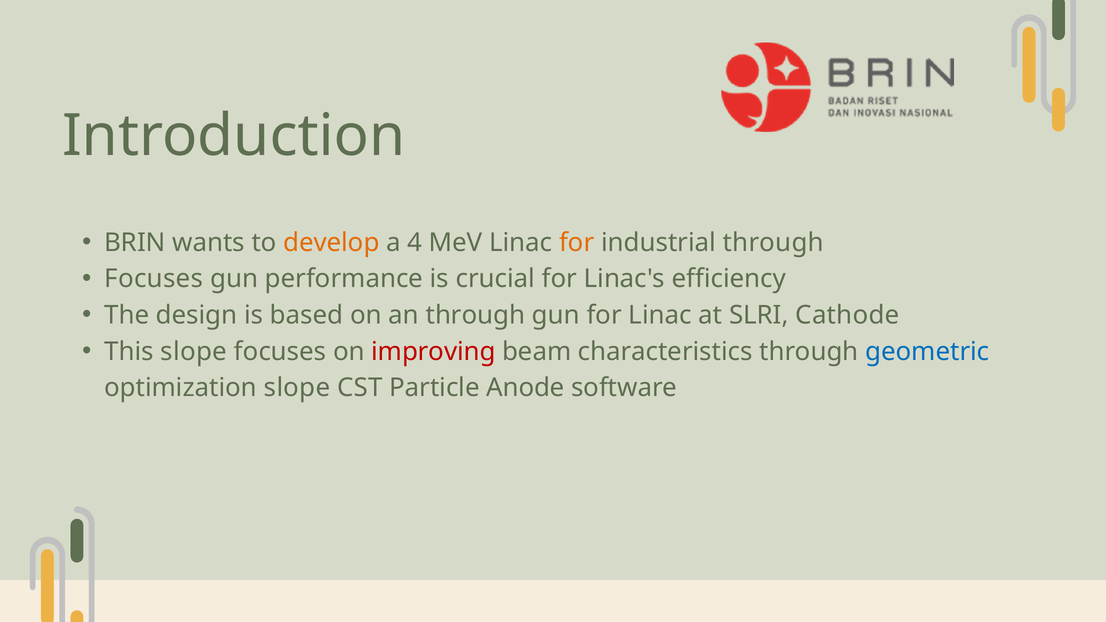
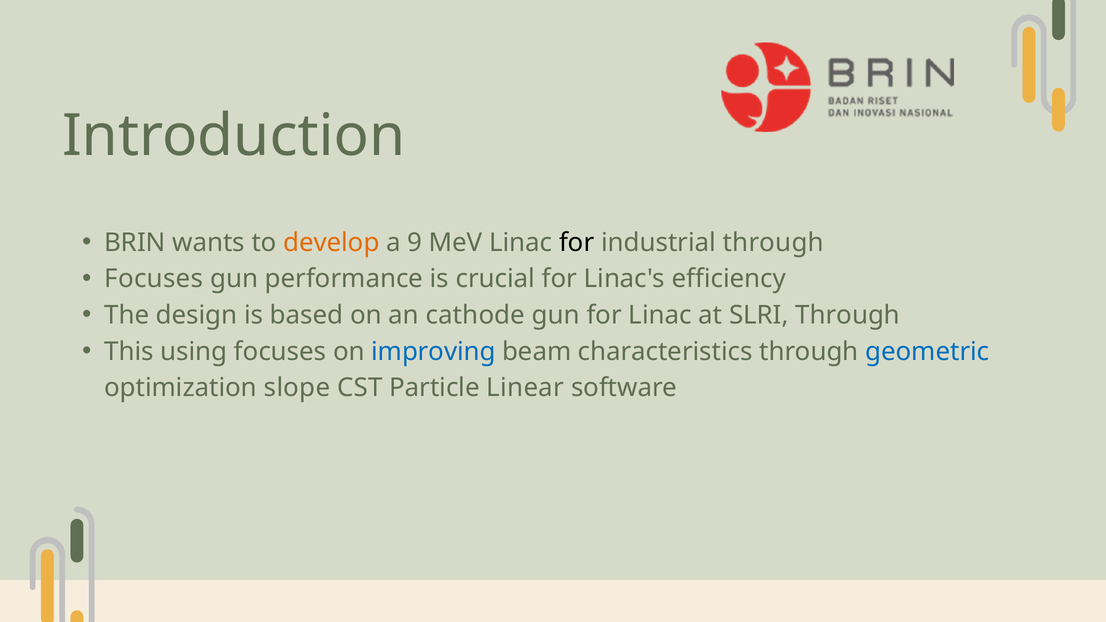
4: 4 -> 9
for at (577, 243) colour: orange -> black
an through: through -> cathode
SLRI Cathode: Cathode -> Through
This slope: slope -> using
improving colour: red -> blue
Anode: Anode -> Linear
